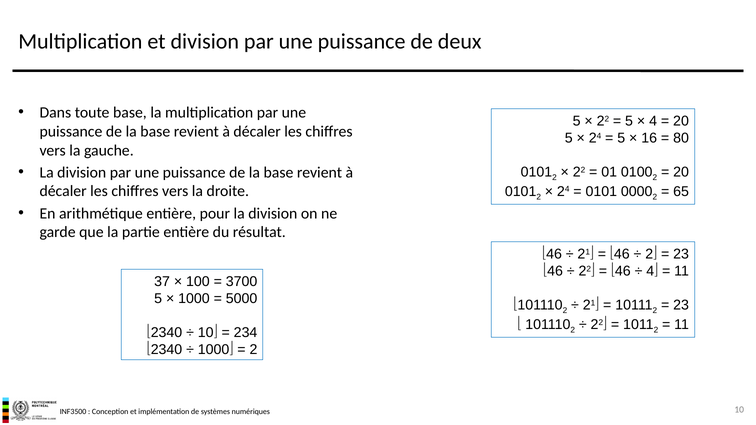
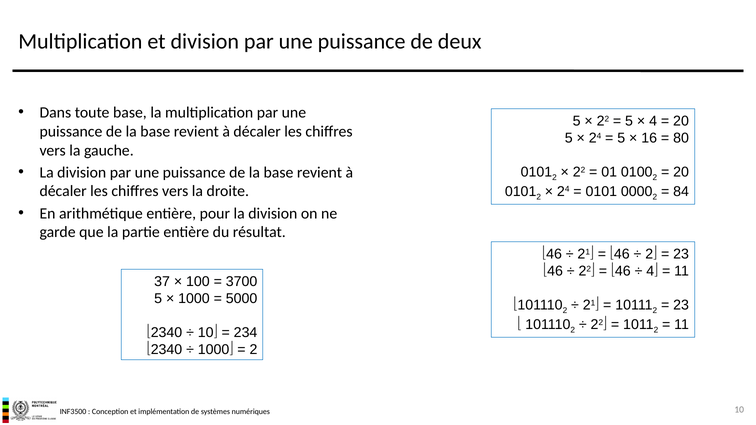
65: 65 -> 84
